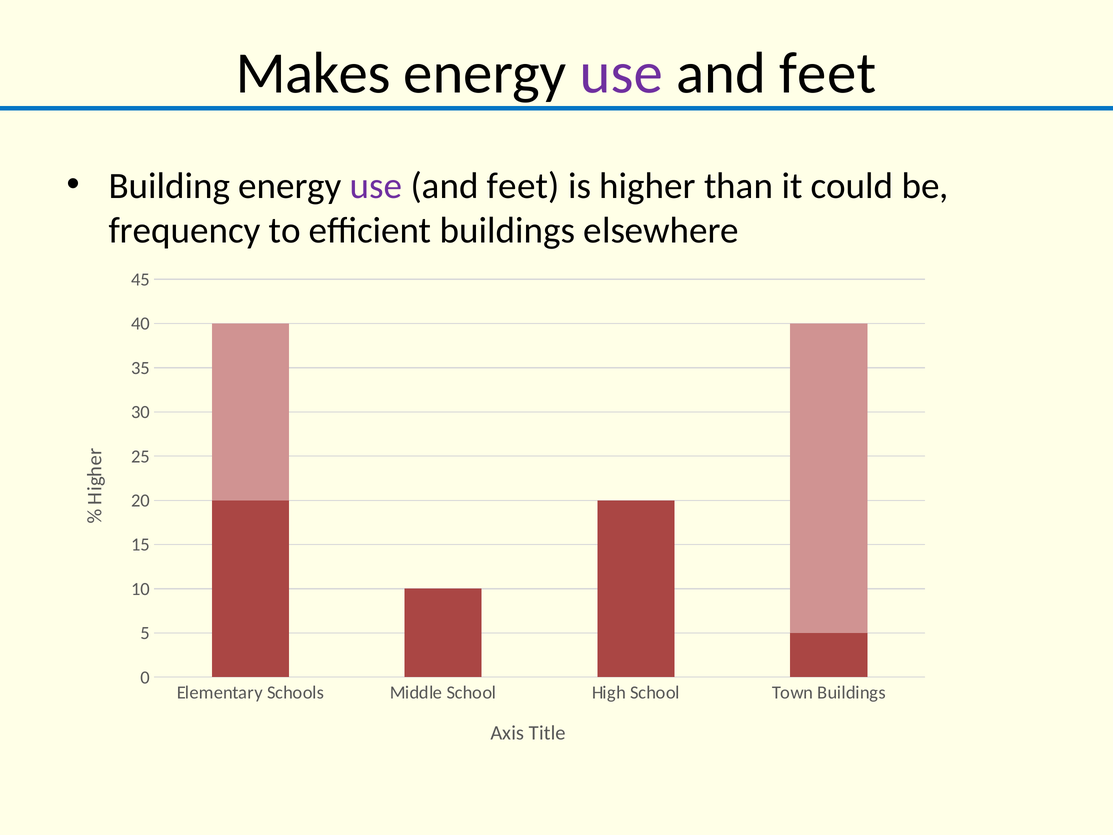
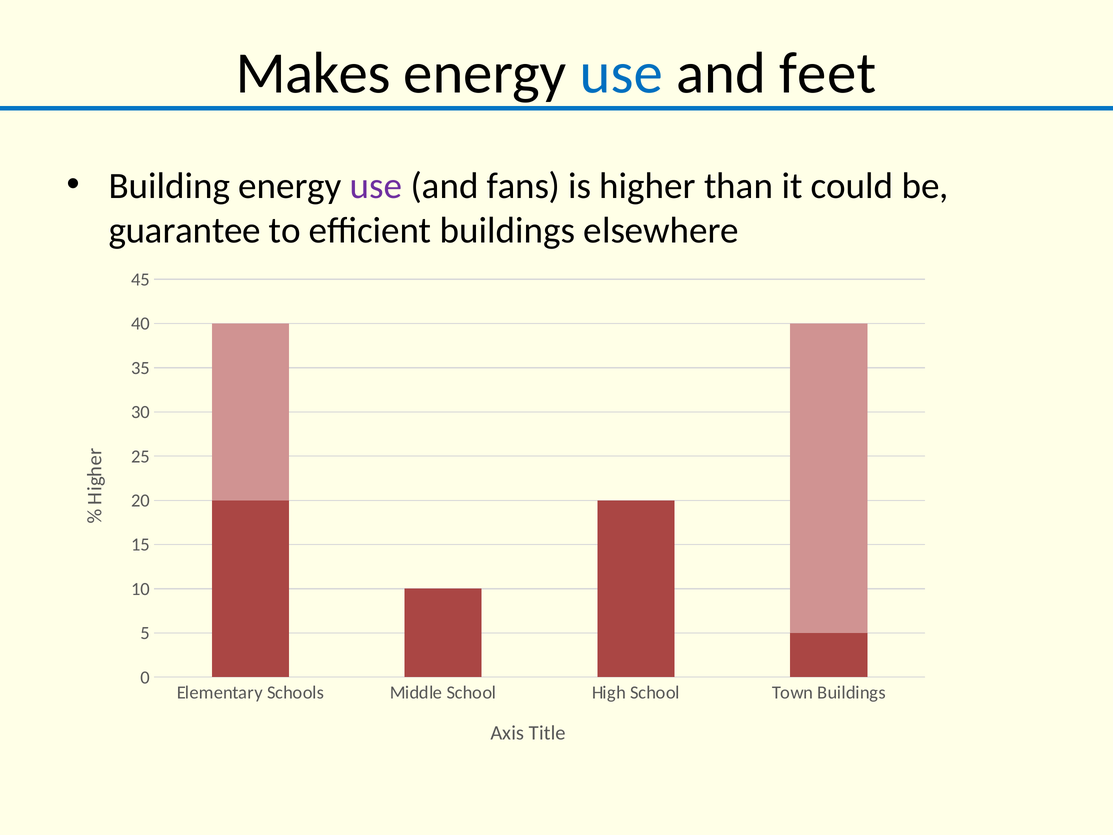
use at (621, 73) colour: purple -> blue
feet at (523, 186): feet -> fans
frequency: frequency -> guarantee
